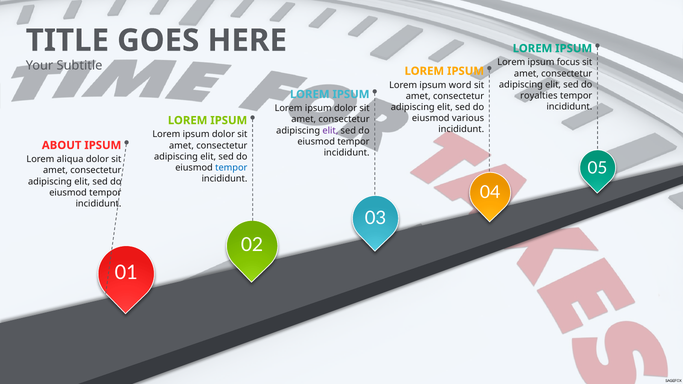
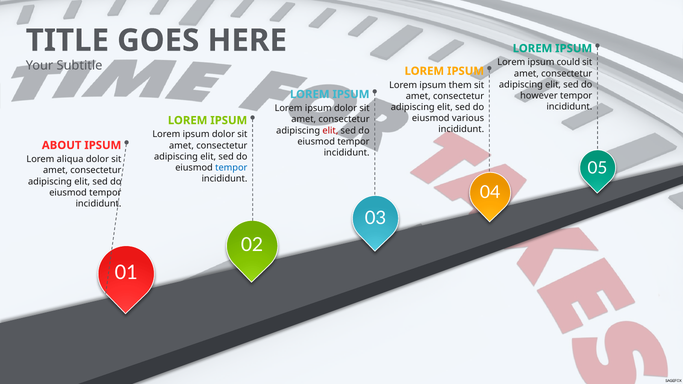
focus: focus -> could
word: word -> them
royalties: royalties -> however
elit at (330, 131) colour: purple -> red
